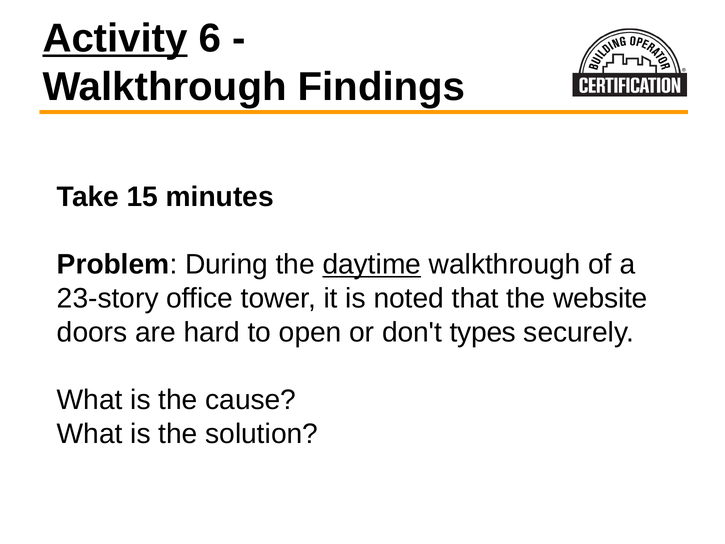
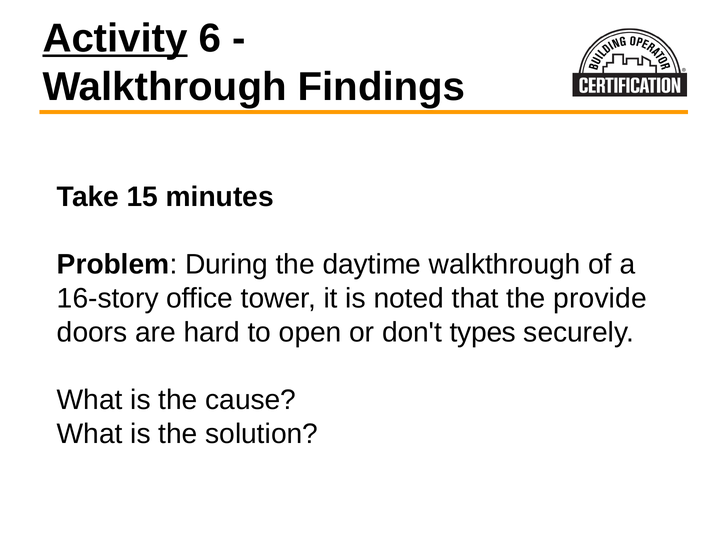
daytime underline: present -> none
23-story: 23-story -> 16-story
website: website -> provide
